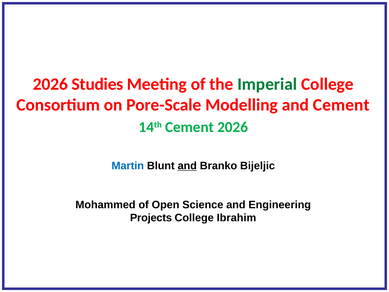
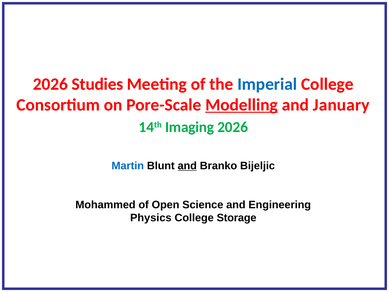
Imperial colour: green -> blue
Modelling underline: none -> present
and Cement: Cement -> January
14th Cement: Cement -> Imaging
Projects: Projects -> Physics
Ibrahim: Ibrahim -> Storage
